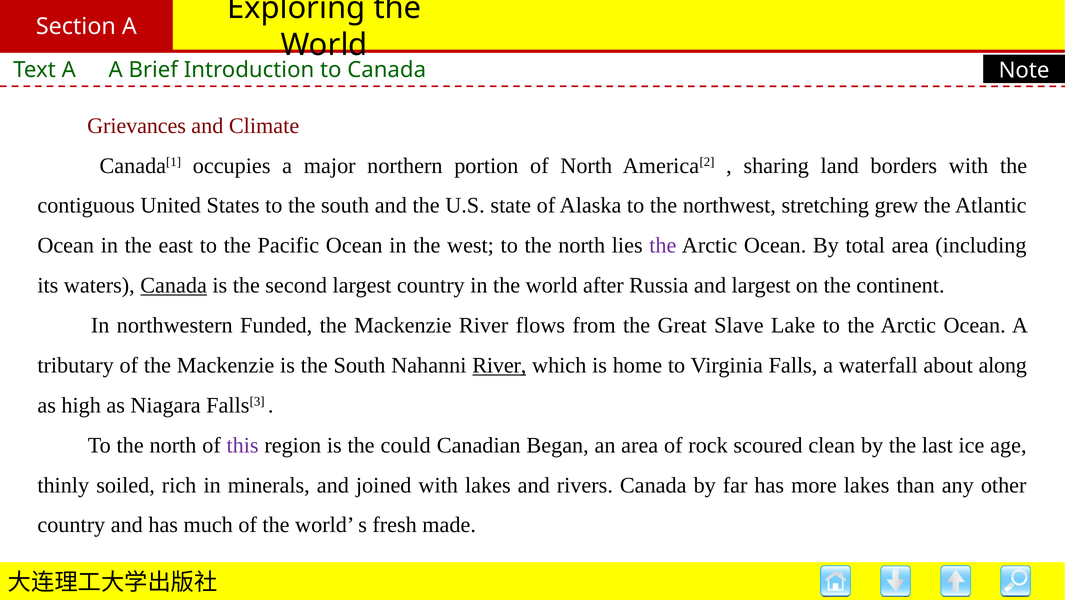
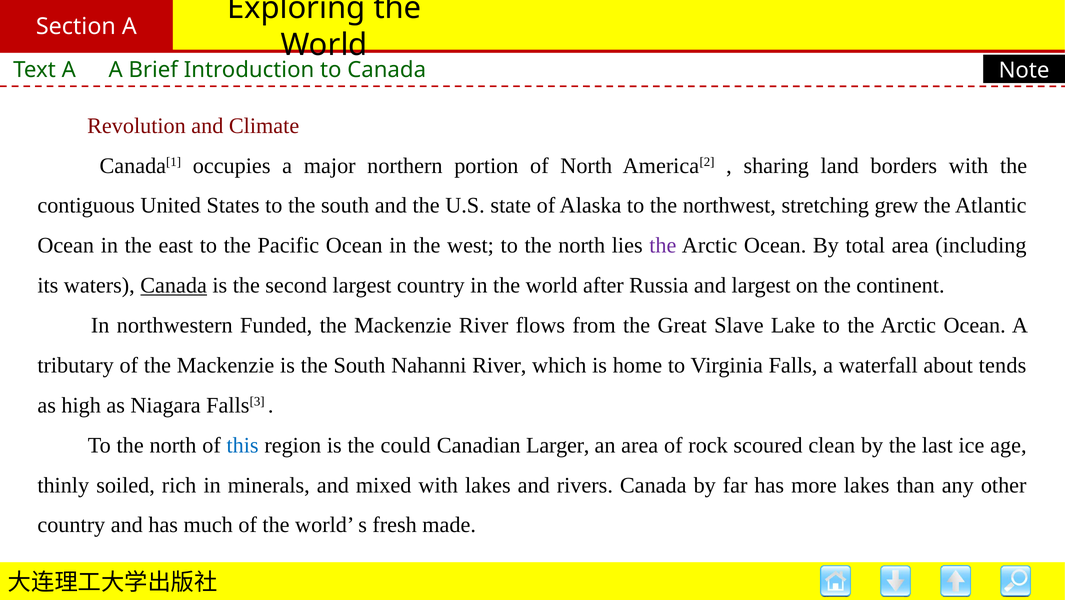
Grievances: Grievances -> Revolution
River at (499, 365) underline: present -> none
along: along -> tends
this colour: purple -> blue
Began: Began -> Larger
joined: joined -> mixed
